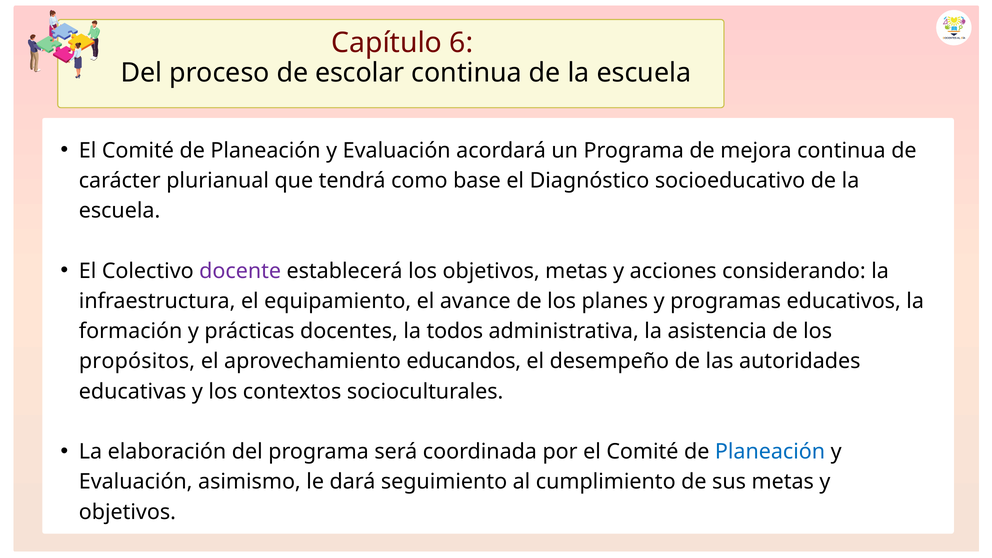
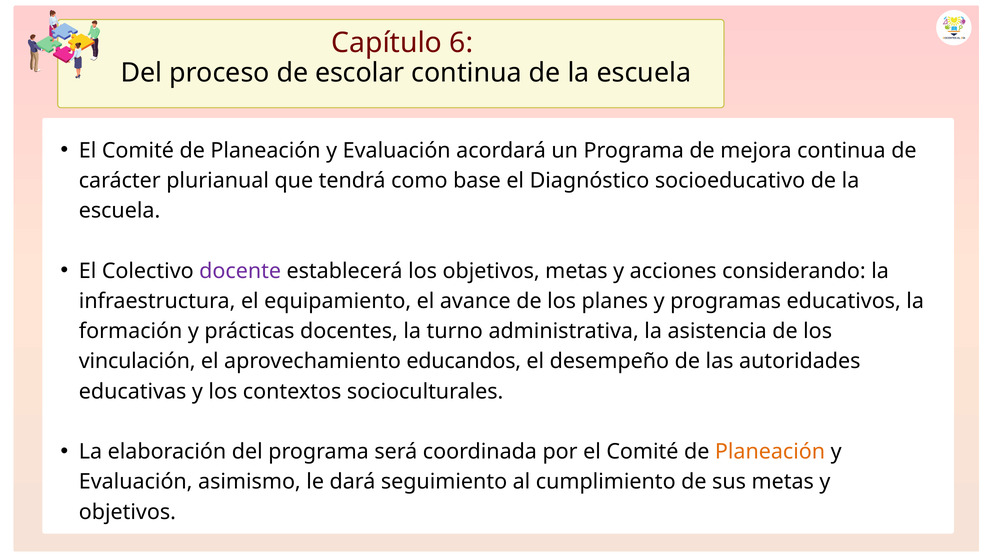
todos: todos -> turno
propósitos: propósitos -> vinculación
Planeación at (770, 452) colour: blue -> orange
